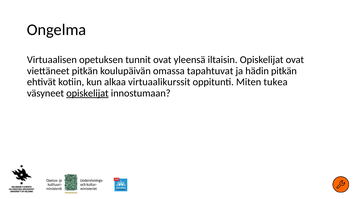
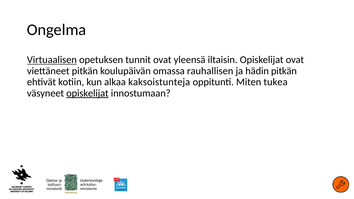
Virtuaalisen underline: none -> present
tapahtuvat: tapahtuvat -> rauhallisen
virtuaalikurssit: virtuaalikurssit -> kaksoistunteja
